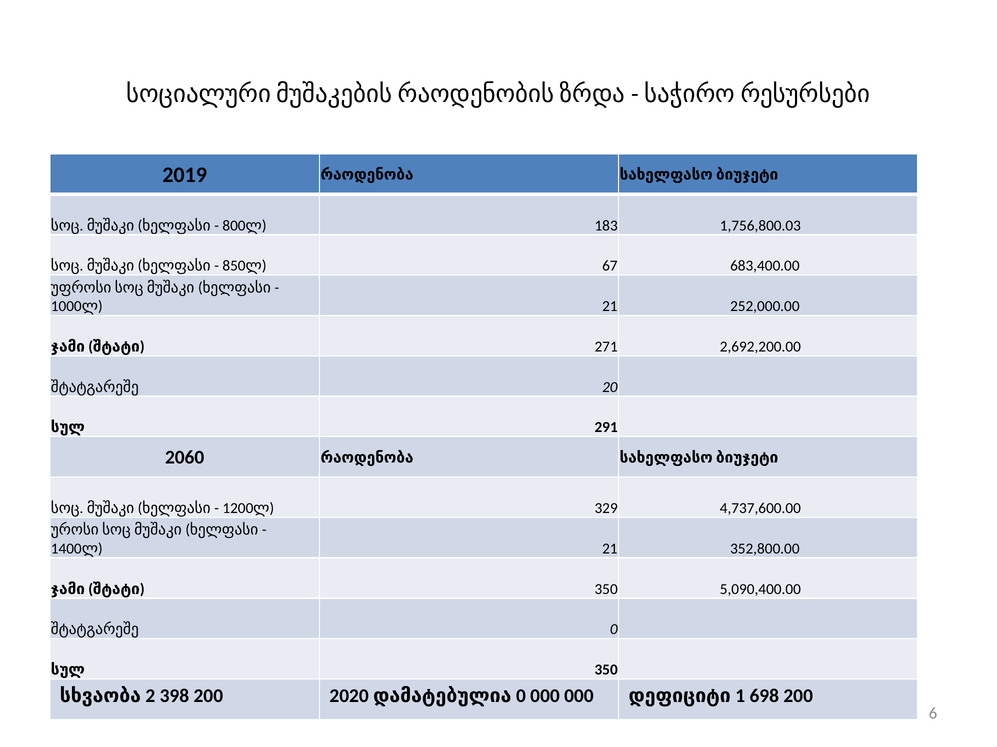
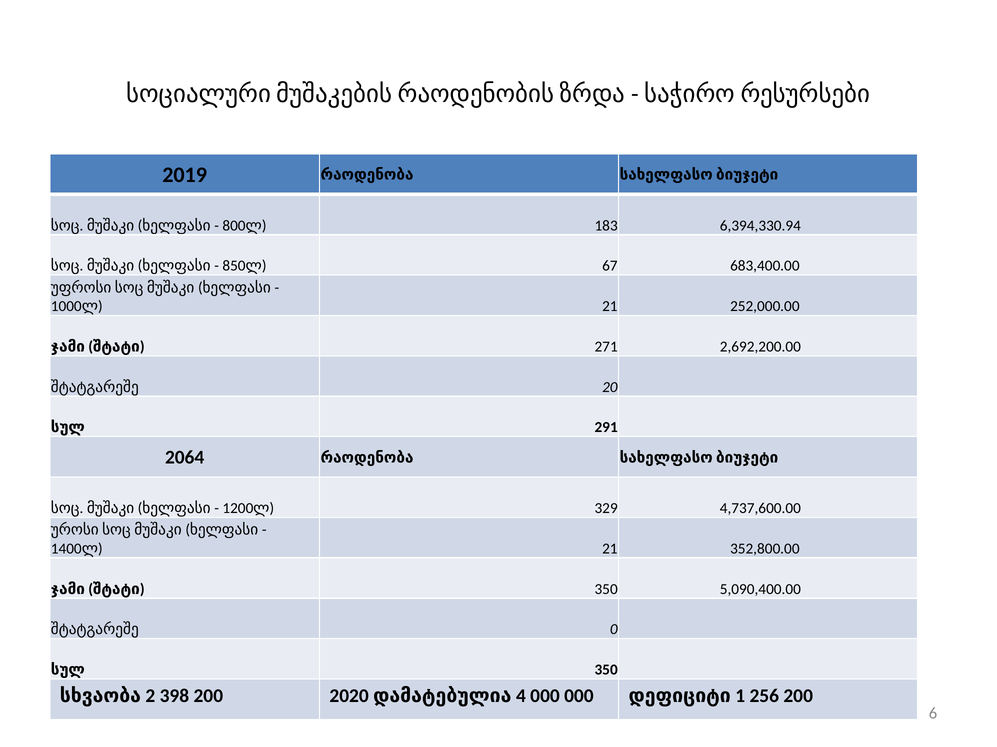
1,756,800.03: 1,756,800.03 -> 6,394,330.94
2060: 2060 -> 2064
2020 0: 0 -> 4
698: 698 -> 256
